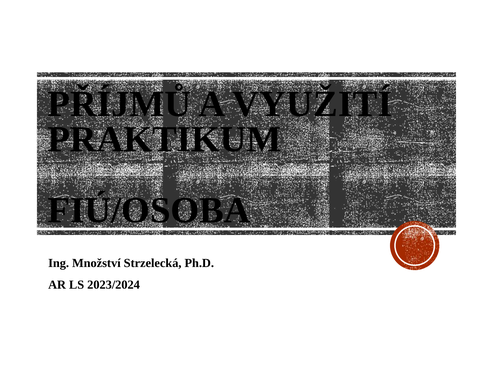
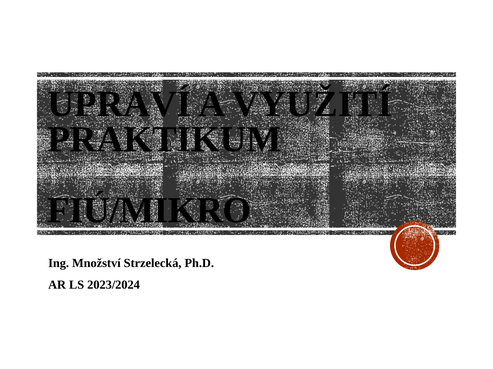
PŘÍJMŮ: PŘÍJMŮ -> UPRAVÍ
FIÚ/OSOBA: FIÚ/OSOBA -> FIÚ/MIKRO
